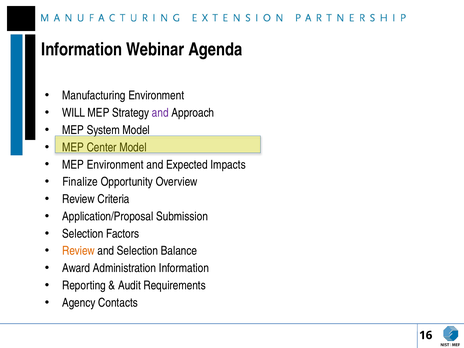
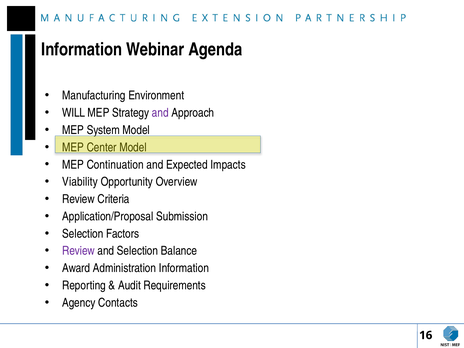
MEP Environment: Environment -> Continuation
Finalize: Finalize -> Viability
Review at (79, 251) colour: orange -> purple
